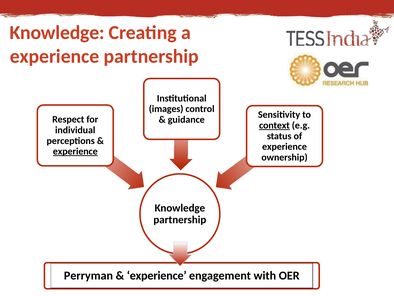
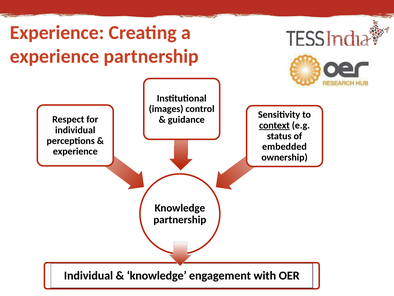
Knowledge at (57, 33): Knowledge -> Experience
experience at (284, 146): experience -> embedded
experience at (75, 151) underline: present -> none
Perryman at (88, 275): Perryman -> Individual
experience at (157, 275): experience -> knowledge
